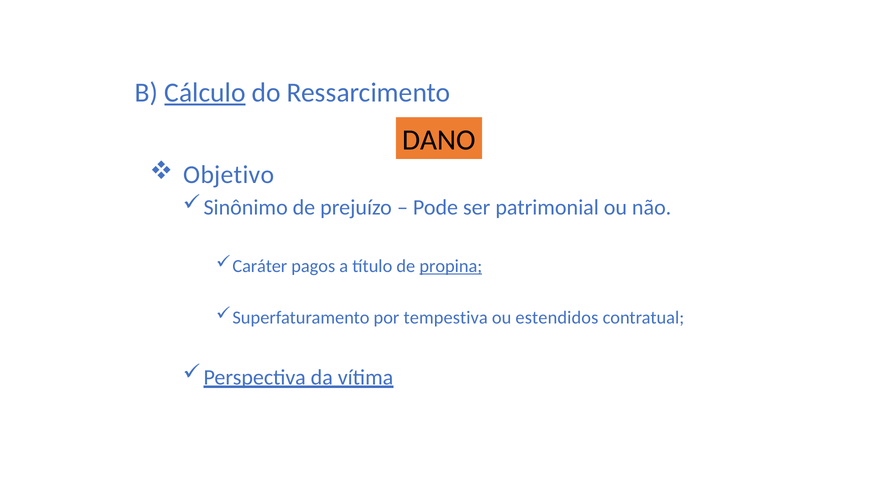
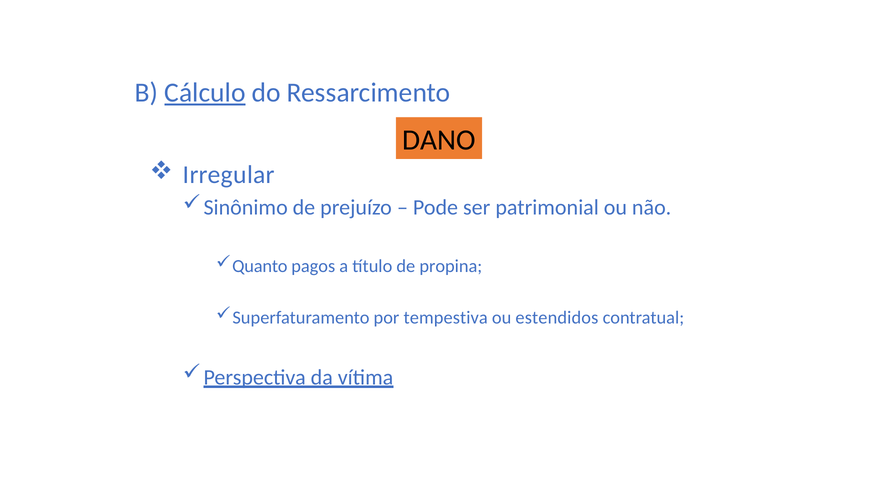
Objetivo: Objetivo -> Irregular
Caráter: Caráter -> Quanto
propina underline: present -> none
